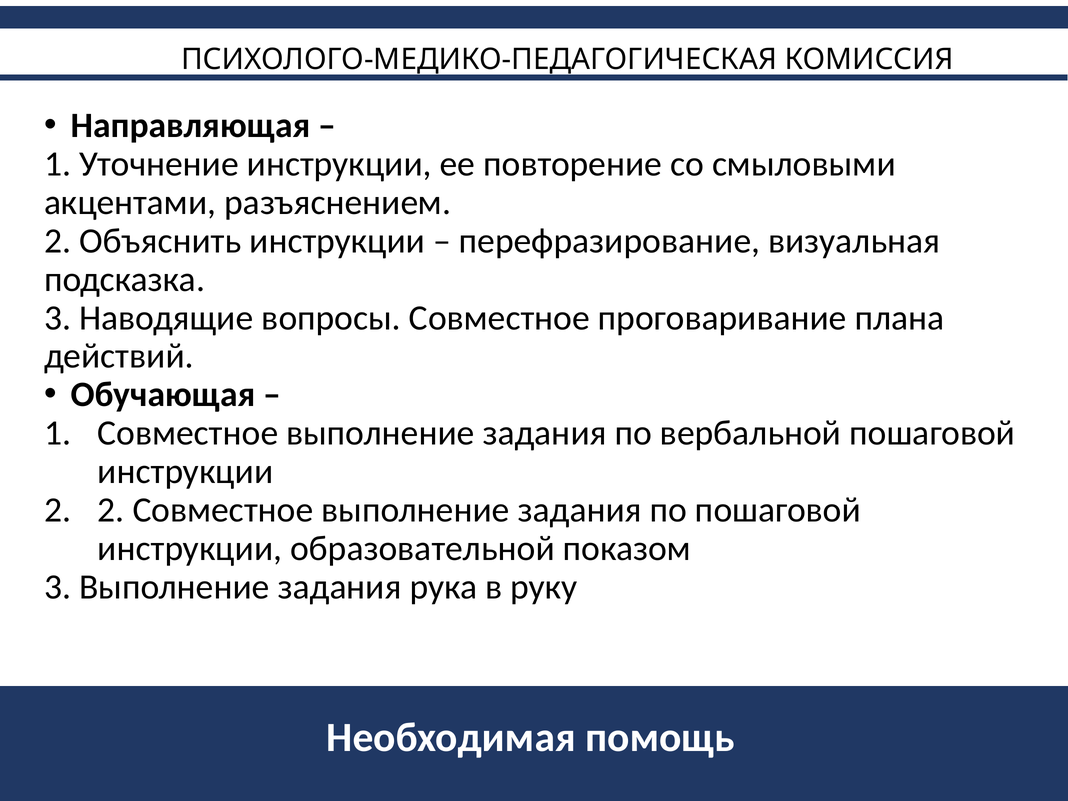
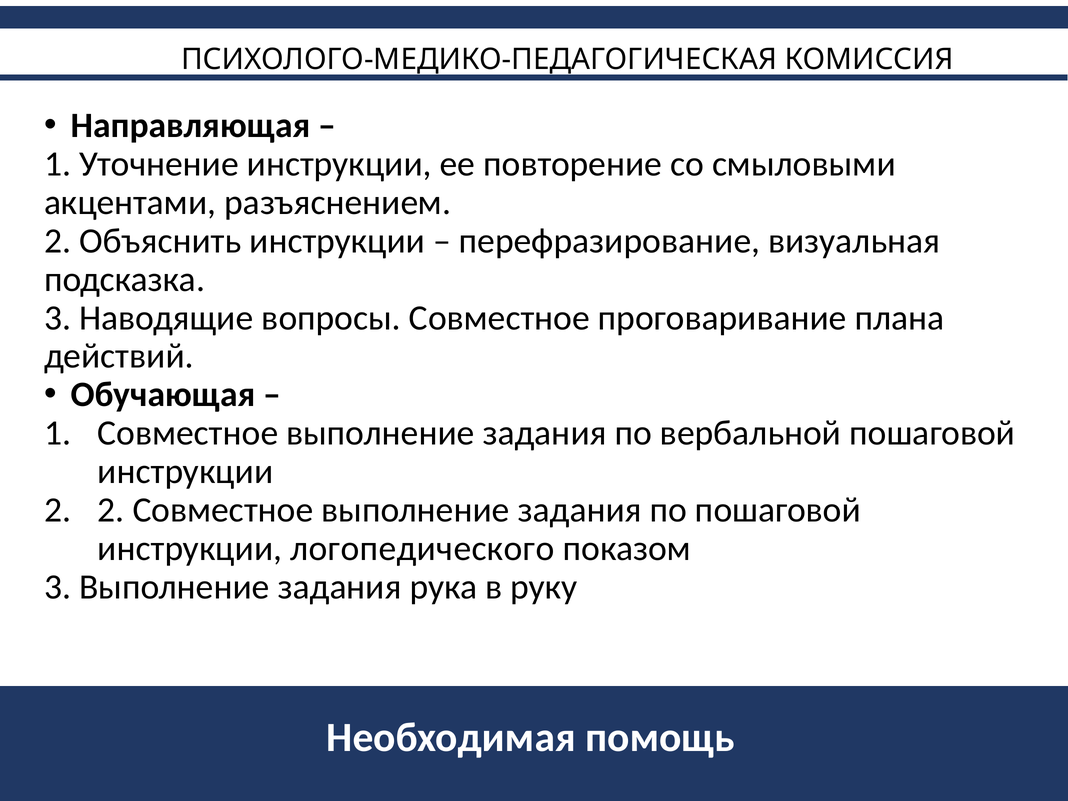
образовательной: образовательной -> логопедического
